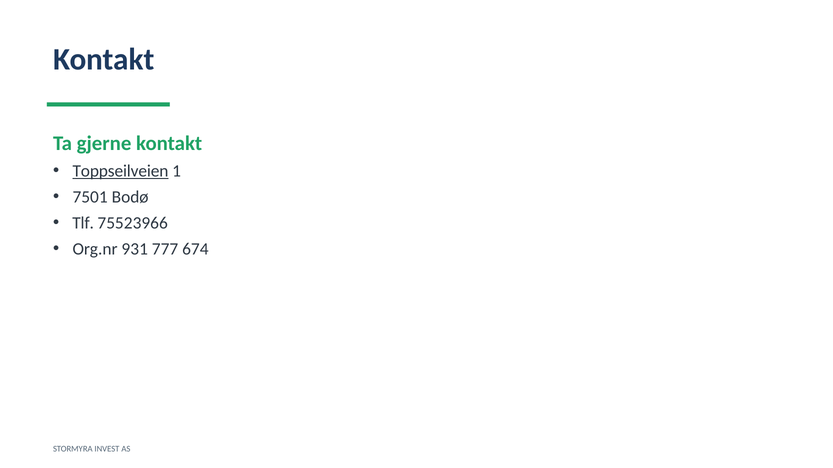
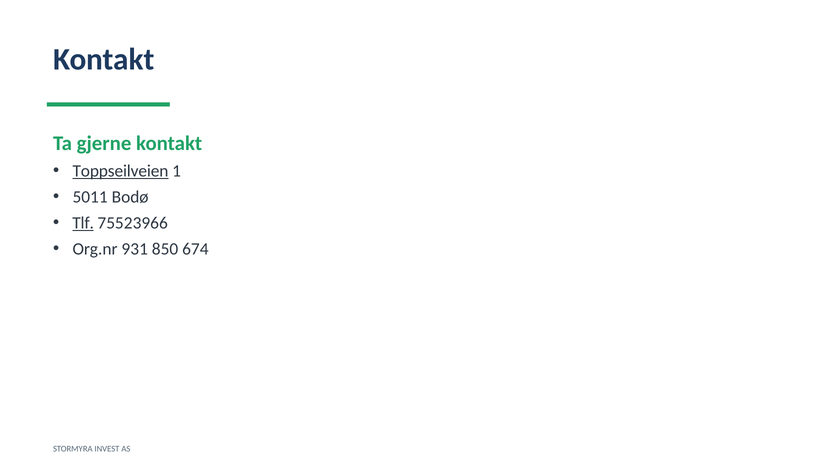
7501: 7501 -> 5011
Tlf underline: none -> present
777: 777 -> 850
